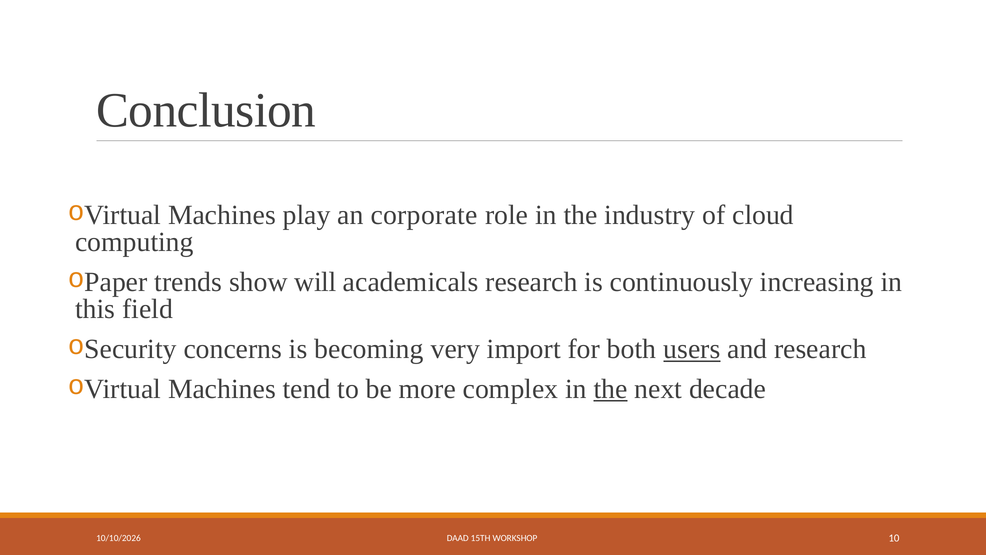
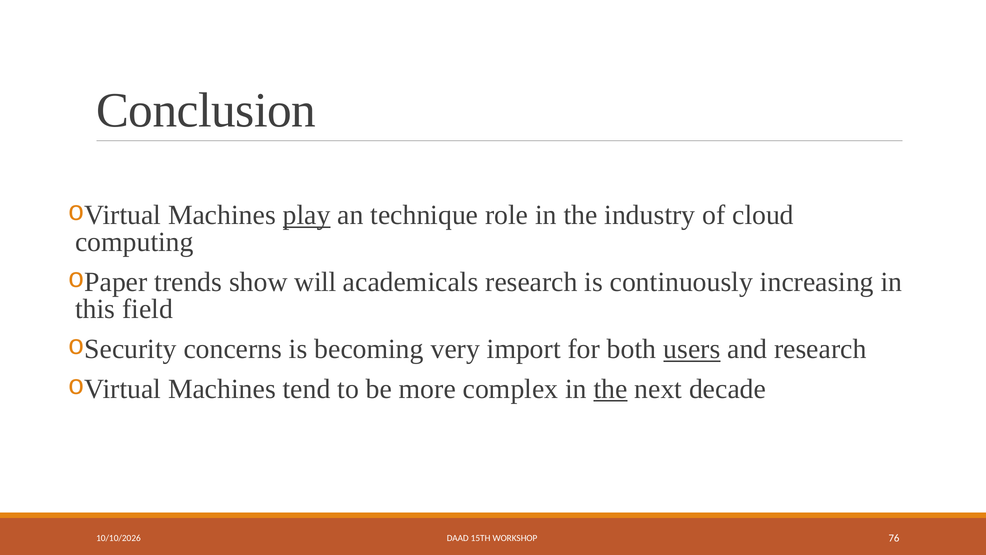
play underline: none -> present
corporate: corporate -> technique
10: 10 -> 76
